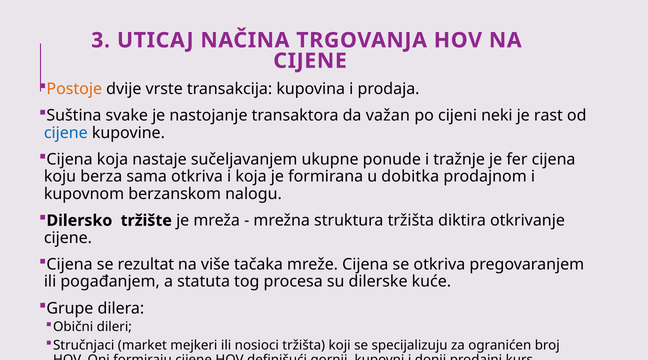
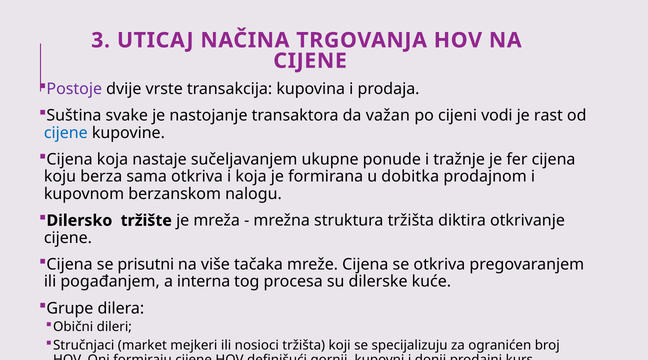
Postoje colour: orange -> purple
neki: neki -> vodi
rezultat: rezultat -> prisutni
statuta: statuta -> interna
